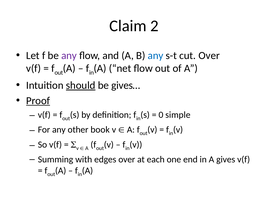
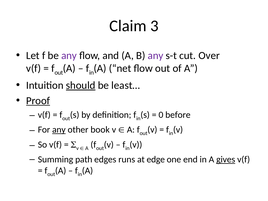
2: 2 -> 3
any at (156, 55) colour: blue -> purple
gives…: gives… -> least…
simple: simple -> before
any at (59, 130) underline: none -> present
with: with -> path
edges over: over -> runs
each: each -> edge
gives underline: none -> present
